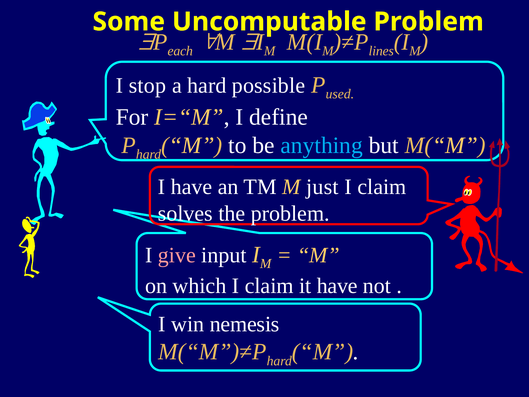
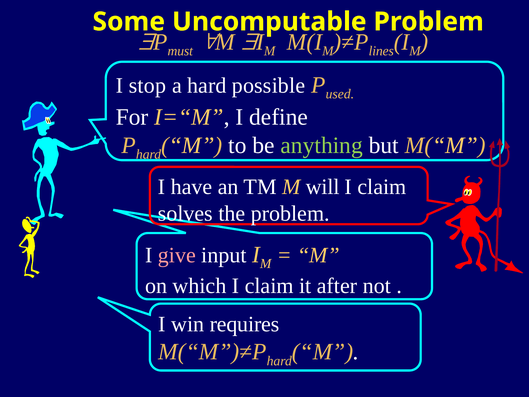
each: each -> must
anything colour: light blue -> light green
just: just -> will
it have: have -> after
nemesis: nemesis -> requires
